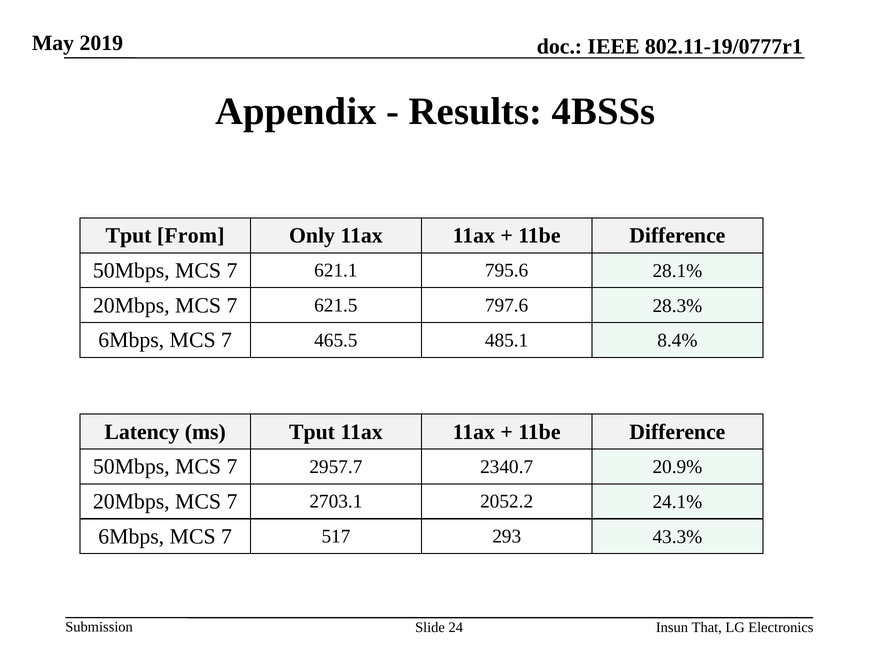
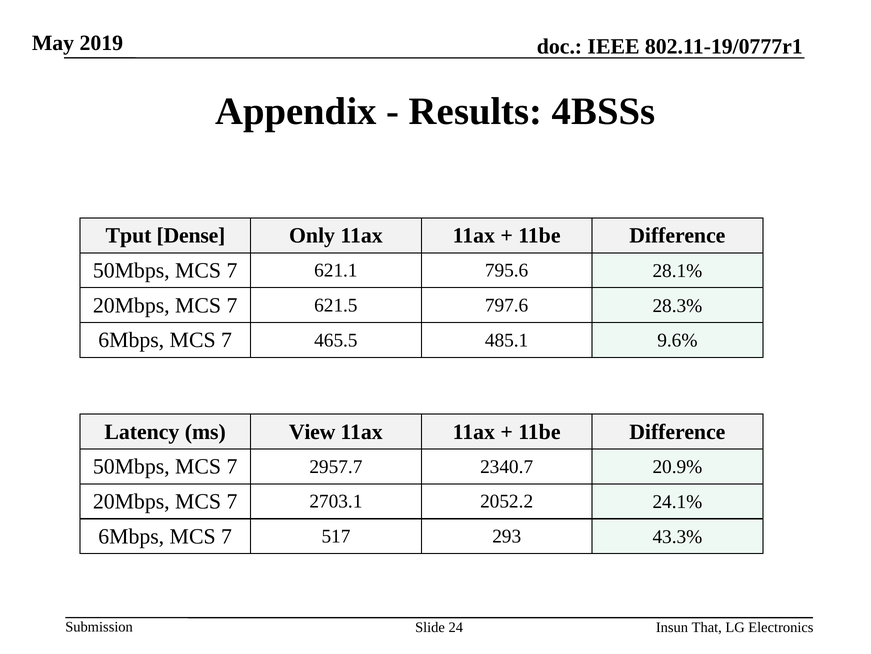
From: From -> Dense
8.4%: 8.4% -> 9.6%
ms Tput: Tput -> View
